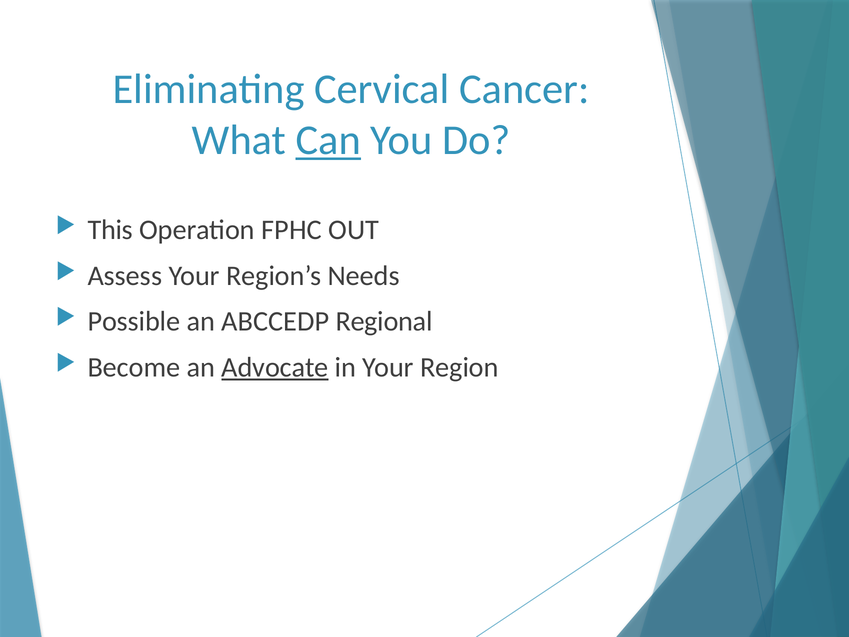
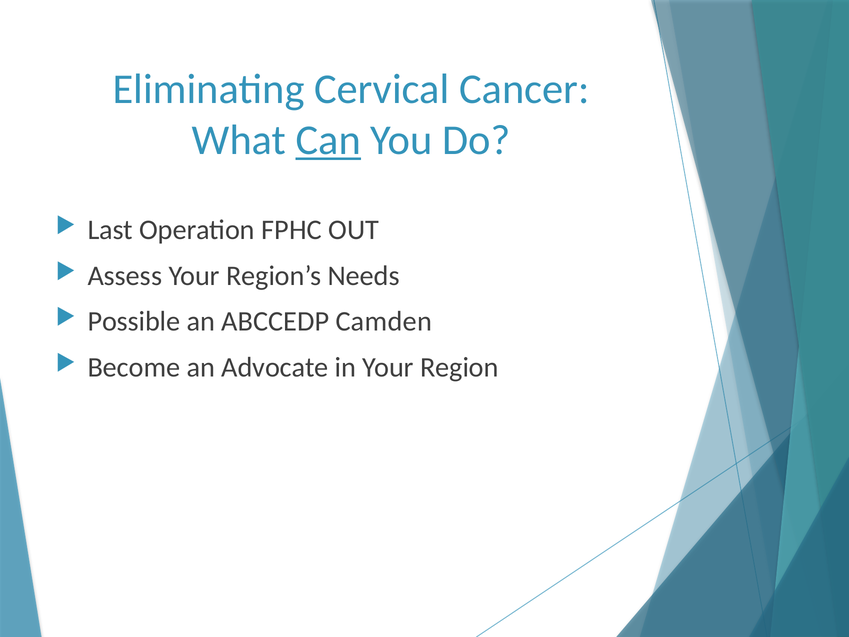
This: This -> Last
Regional: Regional -> Camden
Advocate underline: present -> none
